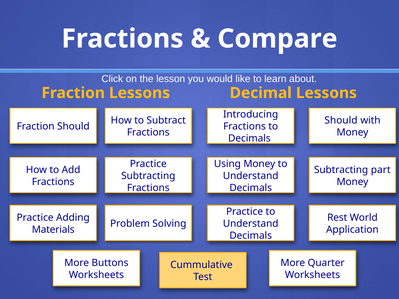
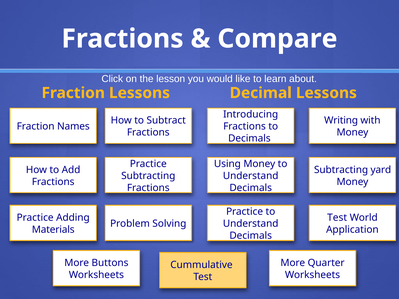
Should at (341, 120): Should -> Writing
Fraction Should: Should -> Names
part: part -> yard
Rest at (337, 218): Rest -> Test
